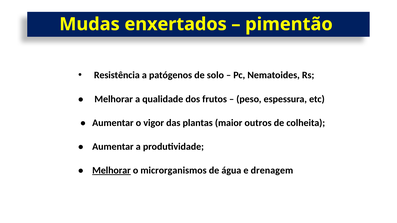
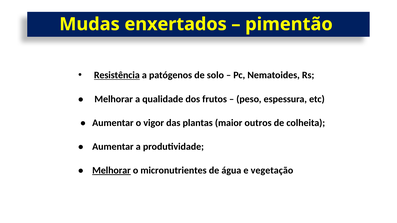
Resistência underline: none -> present
microrganismos: microrganismos -> micronutrientes
drenagem: drenagem -> vegetação
